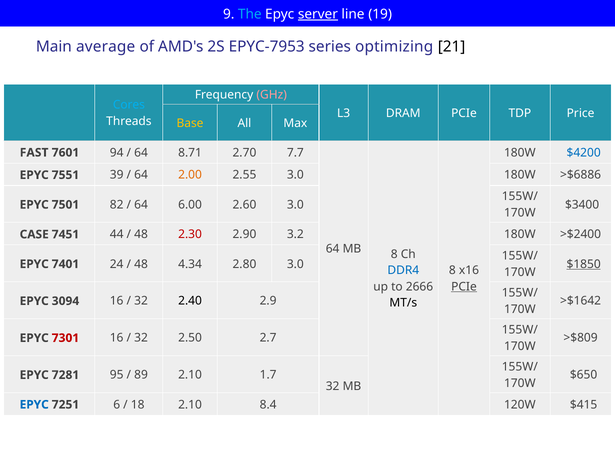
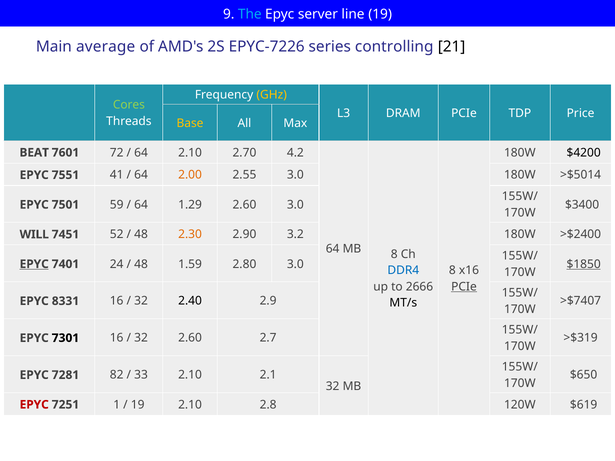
server underline: present -> none
EPYC-7953: EPYC-7953 -> EPYC-7226
optimizing: optimizing -> controlling
GHz colour: pink -> yellow
Cores colour: light blue -> light green
$4200 colour: blue -> black
FAST: FAST -> BEAT
94: 94 -> 72
64 8.71: 8.71 -> 2.10
7.7: 7.7 -> 4.2
39: 39 -> 41
>$6886: >$6886 -> >$5014
82: 82 -> 59
6.00: 6.00 -> 1.29
CASE: CASE -> WILL
44: 44 -> 52
2.30 colour: red -> orange
EPYC at (34, 264) underline: none -> present
4.34: 4.34 -> 1.59
>$1642: >$1642 -> >$7407
3094: 3094 -> 8331
>$809: >$809 -> >$319
7301 colour: red -> black
32 2.50: 2.50 -> 2.60
95: 95 -> 82
89: 89 -> 33
1.7: 1.7 -> 2.1
EPYC at (34, 405) colour: blue -> red
6: 6 -> 1
18 at (138, 405): 18 -> 19
8.4: 8.4 -> 2.8
$415: $415 -> $619
